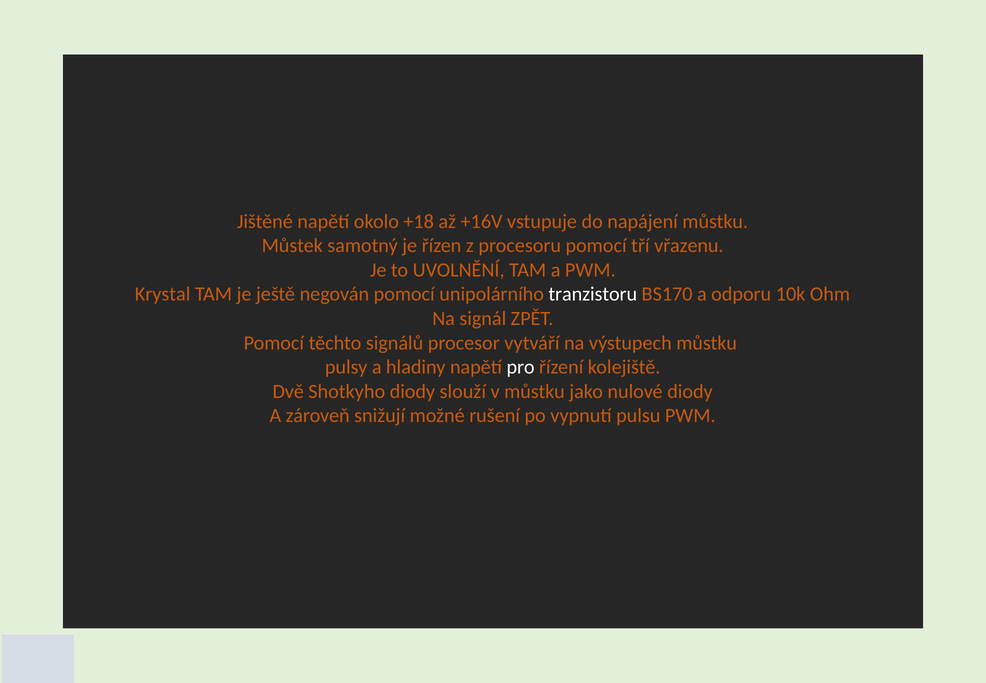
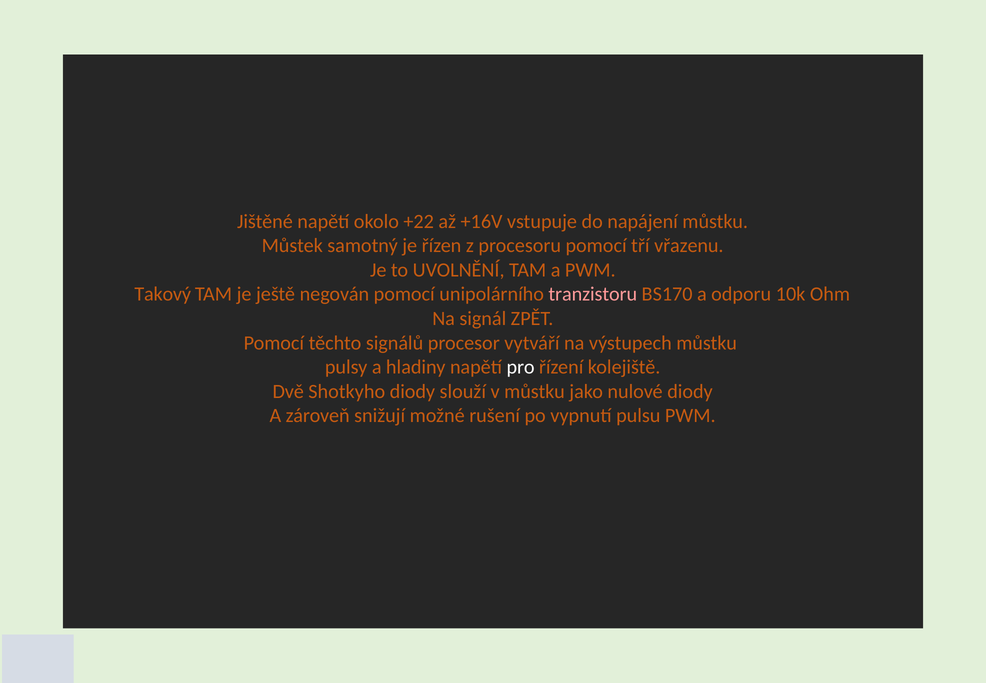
+18: +18 -> +22
Krystal: Krystal -> Takový
tranzistoru colour: white -> pink
